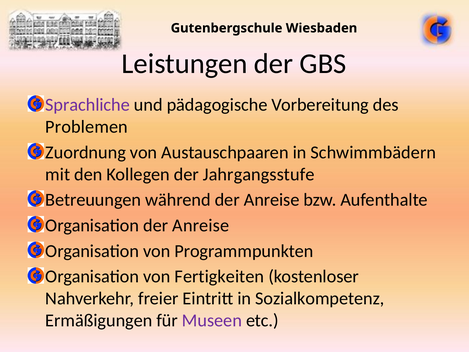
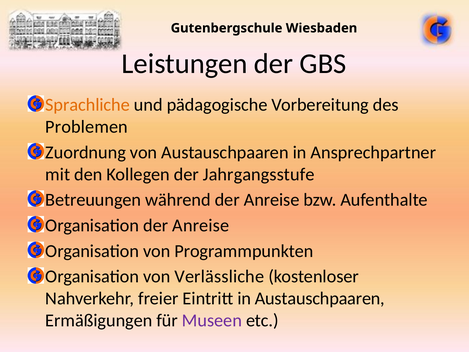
Sprachliche colour: purple -> orange
Schwimmbädern: Schwimmbädern -> Ansprechpartner
Fertigkeiten: Fertigkeiten -> Verlässliche
in Sozialkompetenz: Sozialkompetenz -> Austauschpaaren
